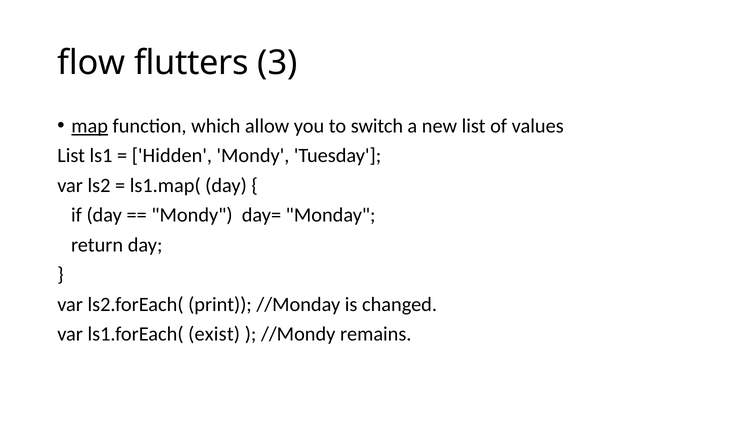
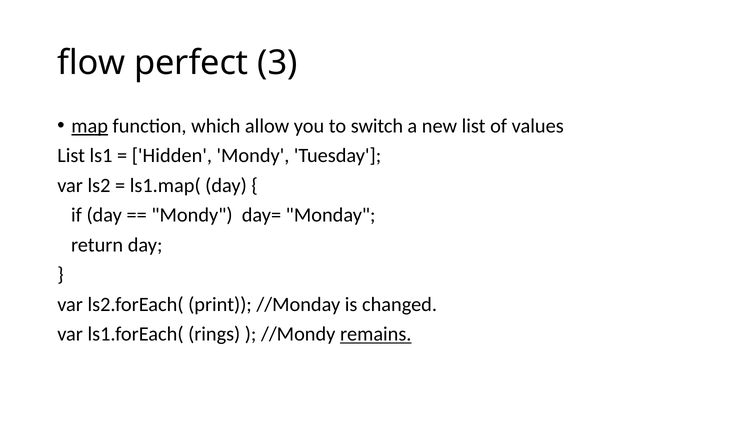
flutters: flutters -> perfect
exist: exist -> rings
remains underline: none -> present
